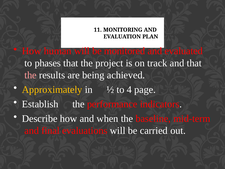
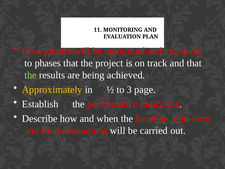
human: human -> picture
the at (30, 75) colour: pink -> light green
4: 4 -> 3
